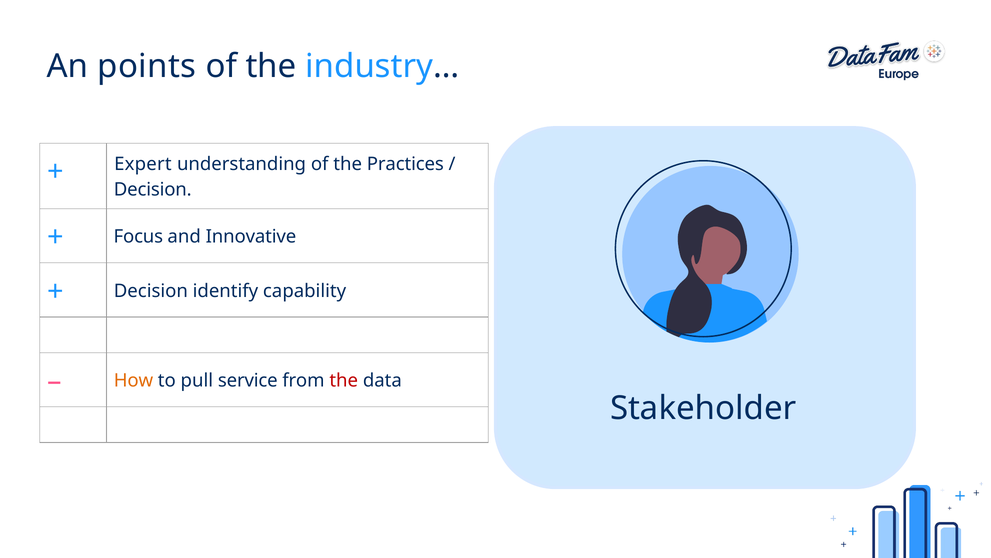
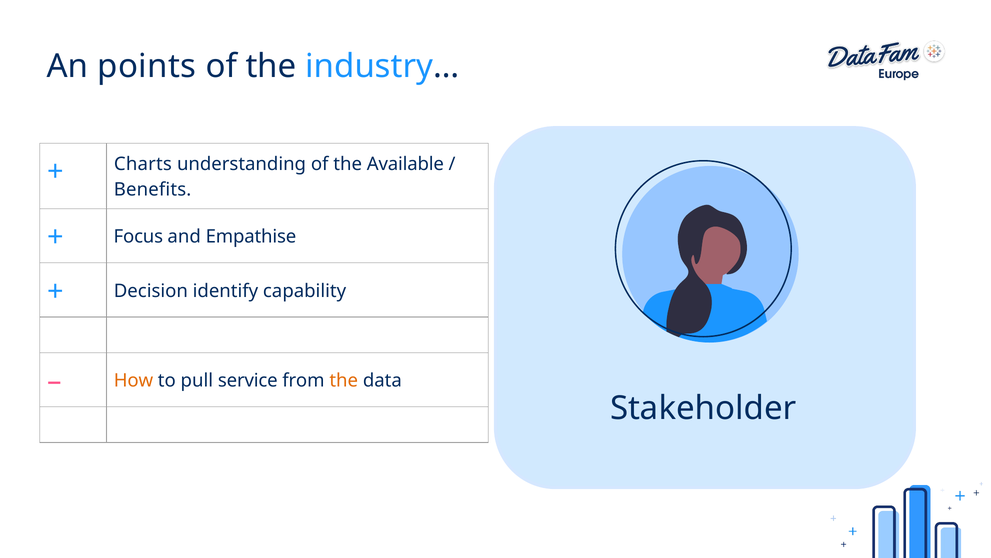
Expert: Expert -> Charts
Practices: Practices -> Available
Decision at (153, 189): Decision -> Benefits
Innovative: Innovative -> Empathise
the at (344, 380) colour: red -> orange
